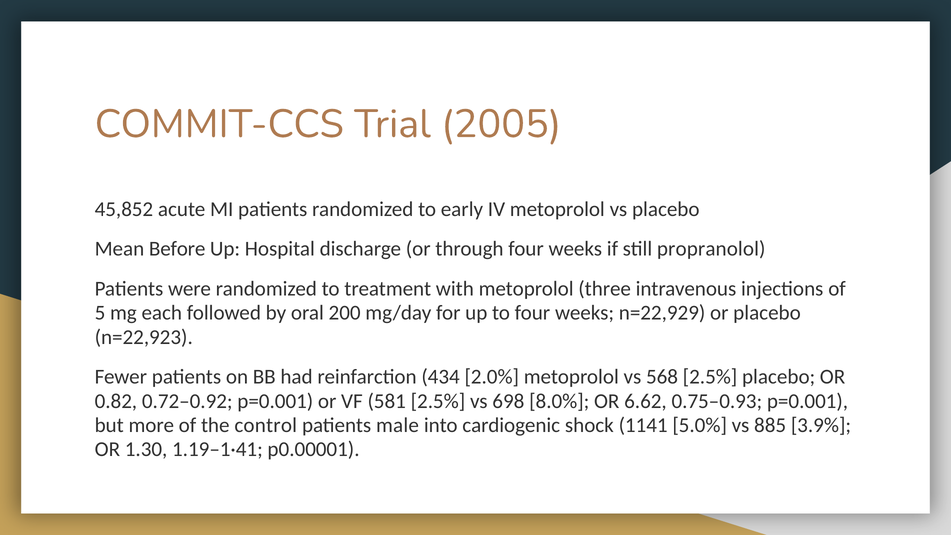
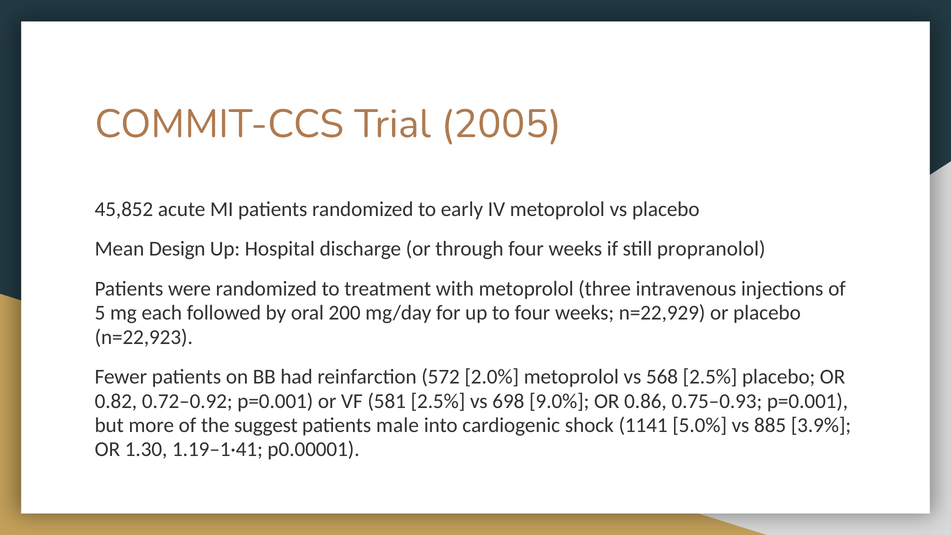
Before: Before -> Design
434: 434 -> 572
8.0%: 8.0% -> 9.0%
6.62: 6.62 -> 0.86
control: control -> suggest
